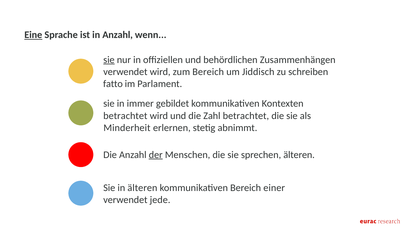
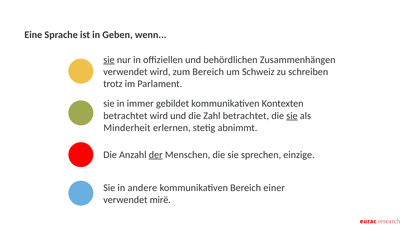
Eine underline: present -> none
in Anzahl: Anzahl -> Geben
Jiddisch: Jiddisch -> Schweiz
fatto: fatto -> trotz
sie at (292, 116) underline: none -> present
sprechen älteren: älteren -> einzige
in älteren: älteren -> andere
jede: jede -> mirë
